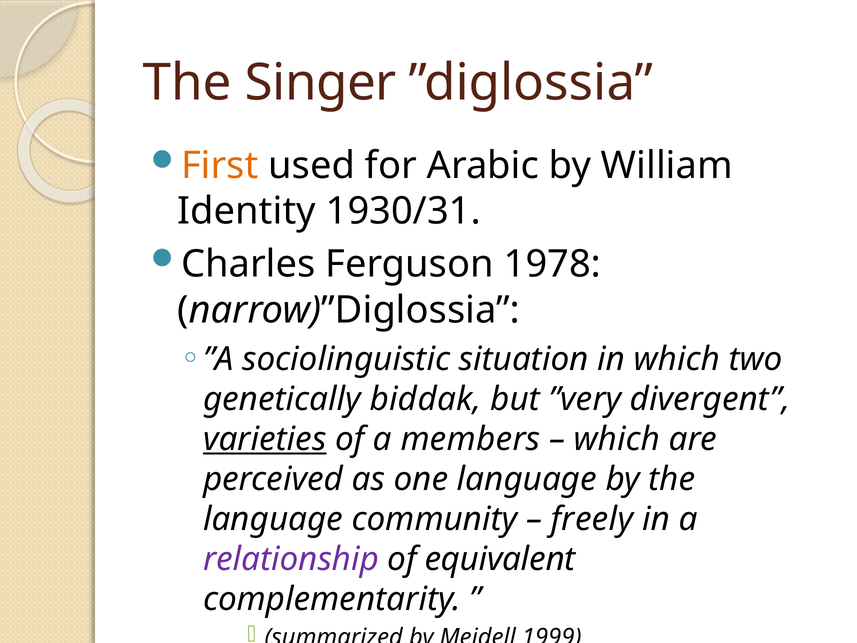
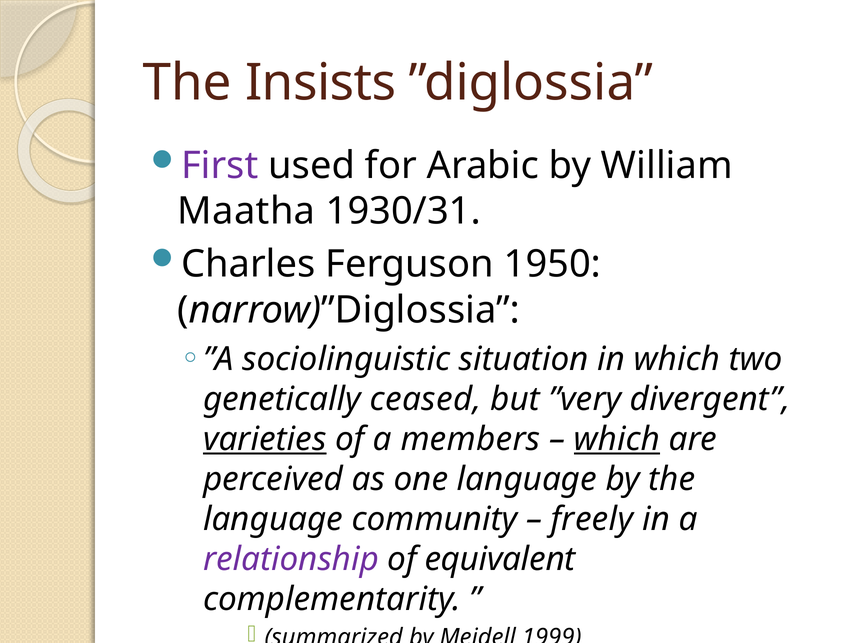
Singer: Singer -> Insists
First colour: orange -> purple
Identity: Identity -> Maatha
1978: 1978 -> 1950
biddak: biddak -> ceased
which at (617, 439) underline: none -> present
